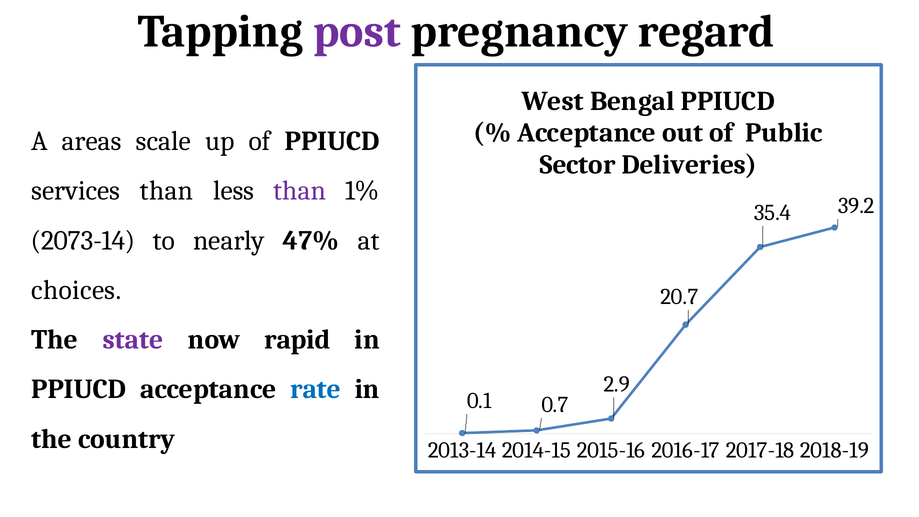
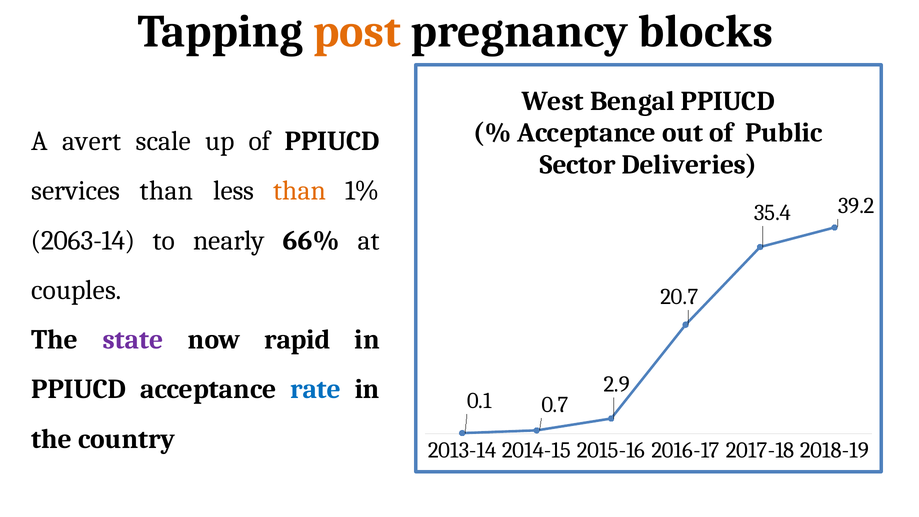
post colour: purple -> orange
regard: regard -> blocks
areas: areas -> avert
than at (300, 191) colour: purple -> orange
2073-14: 2073-14 -> 2063-14
47%: 47% -> 66%
choices: choices -> couples
